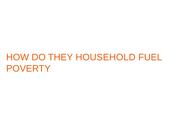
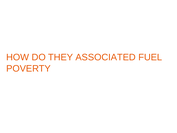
HOUSEHOLD: HOUSEHOLD -> ASSOCIATED
